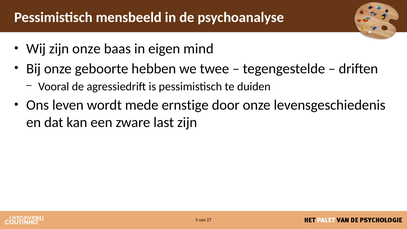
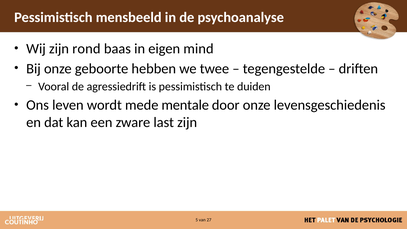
zijn onze: onze -> rond
ernstige: ernstige -> mentale
